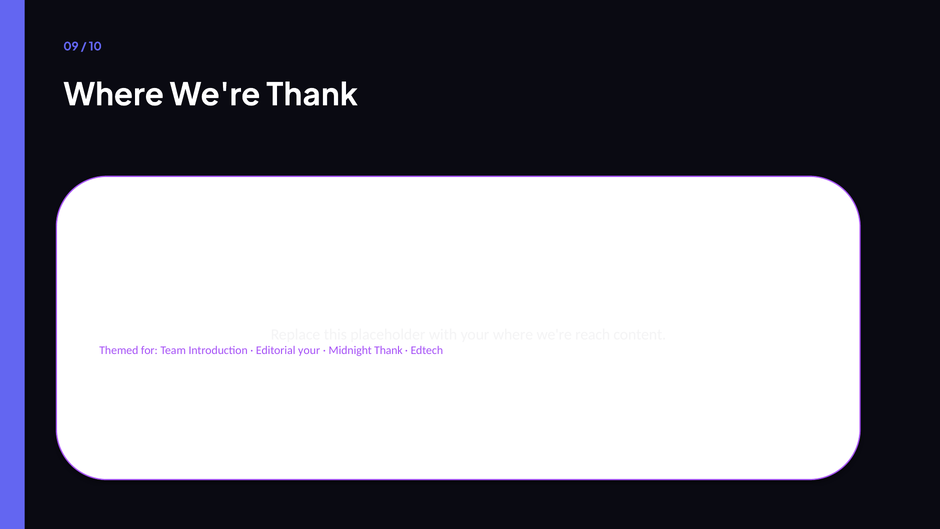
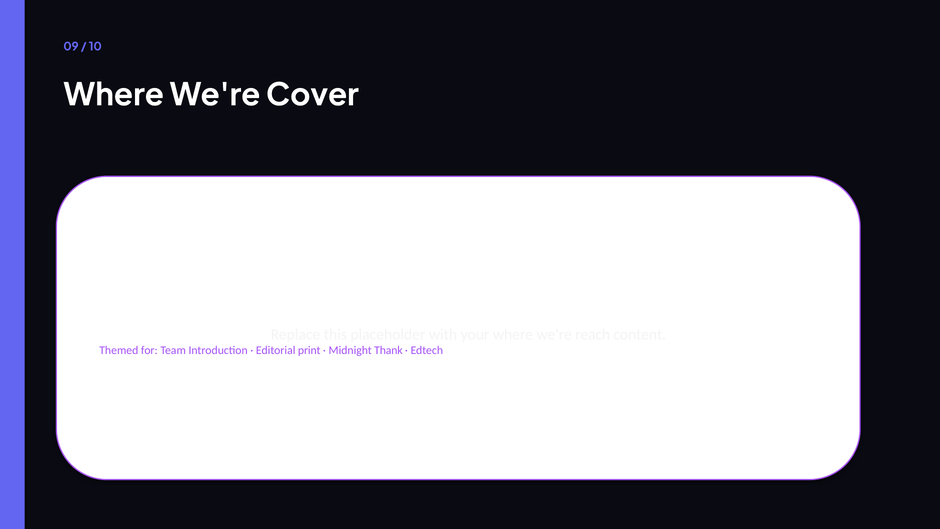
We're Thank: Thank -> Cover
Editorial your: your -> print
